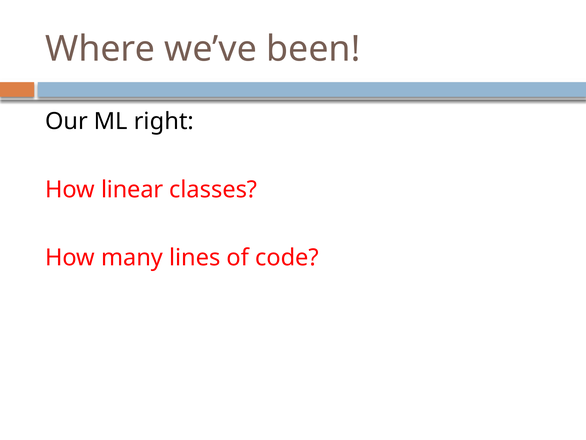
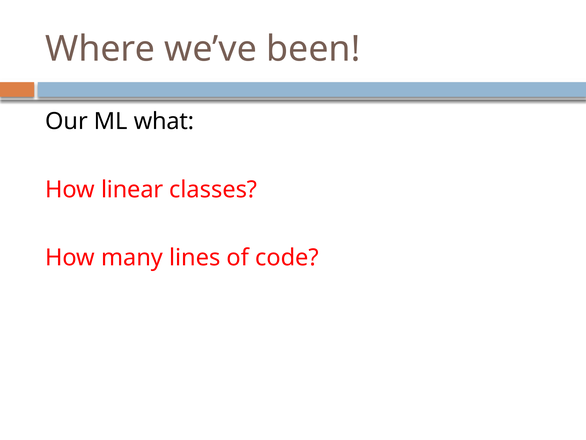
right: right -> what
